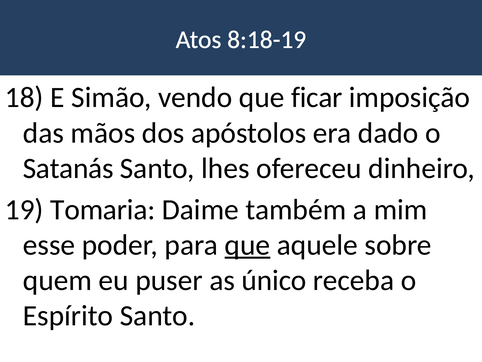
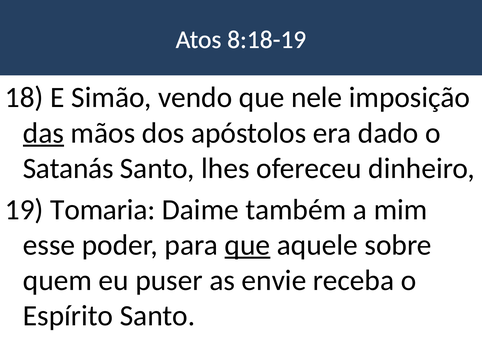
ficar: ficar -> nele
das underline: none -> present
único: único -> envie
